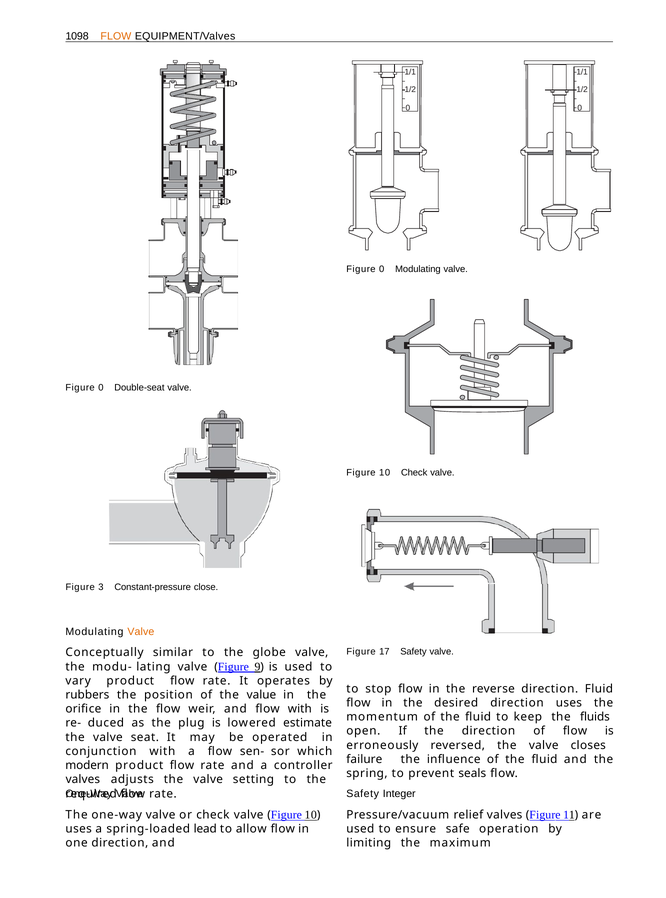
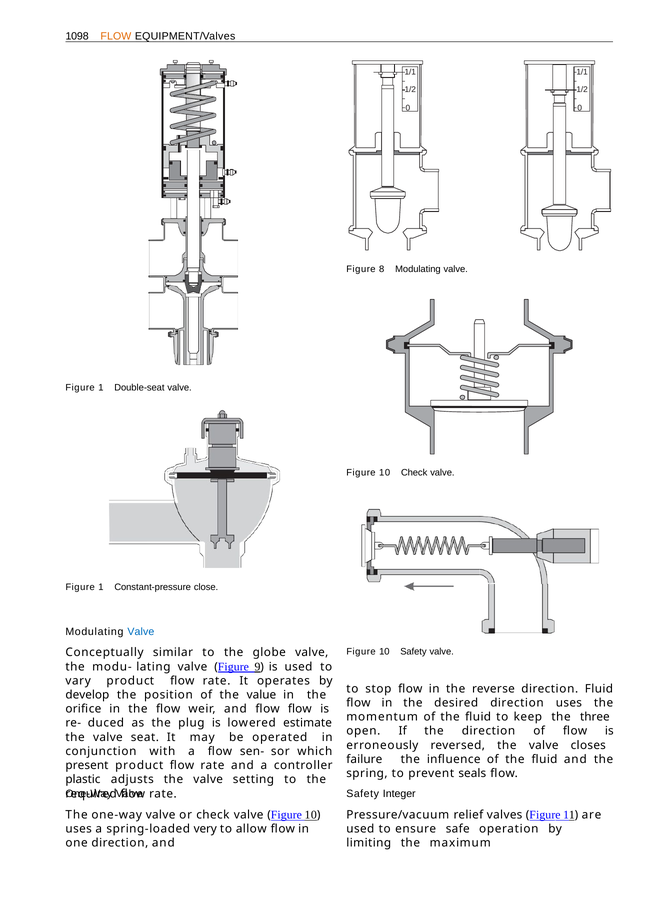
0 at (382, 269): 0 -> 8
0 at (101, 388): 0 -> 1
3 at (101, 588): 3 -> 1
Valve at (141, 632) colour: orange -> blue
17 at (384, 652): 17 -> 10
rubbers: rubbers -> develop
flow with: with -> flow
fluids: fluids -> three
modern: modern -> present
valves at (83, 780): valves -> plastic
lead: lead -> very
